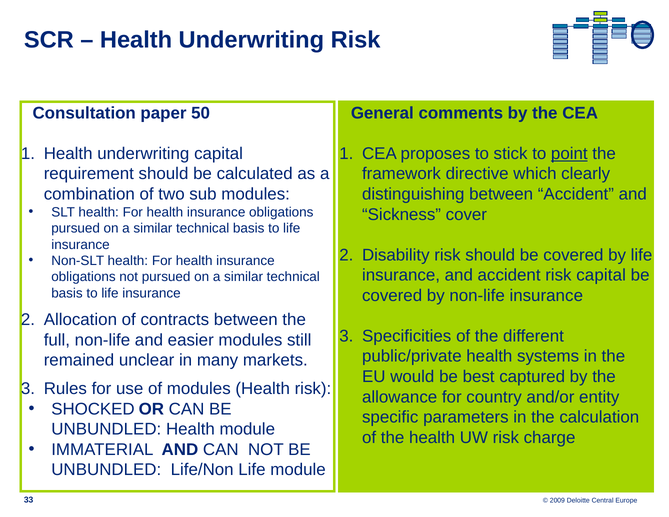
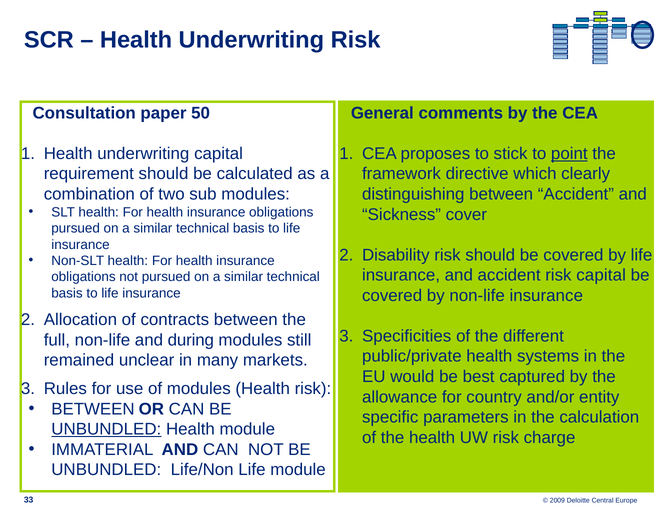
easier: easier -> during
SHOCKED at (93, 409): SHOCKED -> BETWEEN
UNBUNDLED at (106, 429) underline: none -> present
